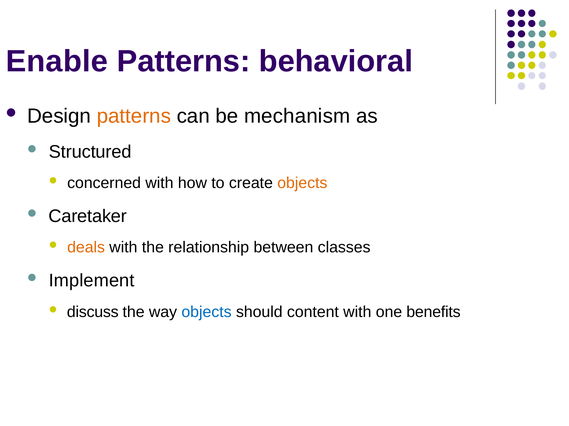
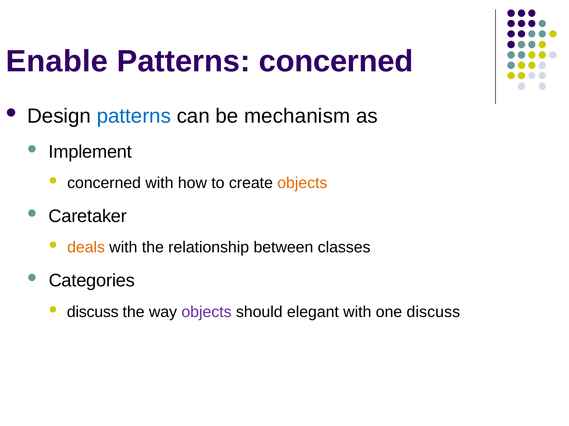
Patterns behavioral: behavioral -> concerned
patterns at (134, 116) colour: orange -> blue
Structured: Structured -> Implement
Implement: Implement -> Categories
objects at (207, 312) colour: blue -> purple
content: content -> elegant
one benefits: benefits -> discuss
